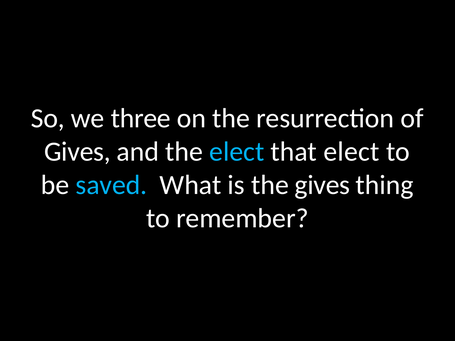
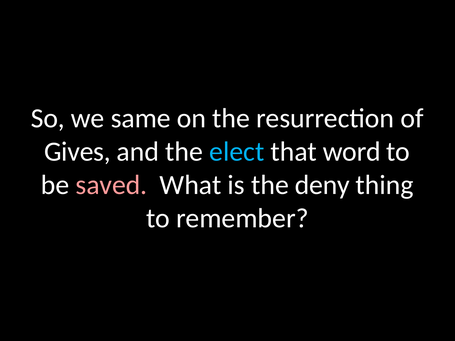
three: three -> same
that elect: elect -> word
saved colour: light blue -> pink
the gives: gives -> deny
